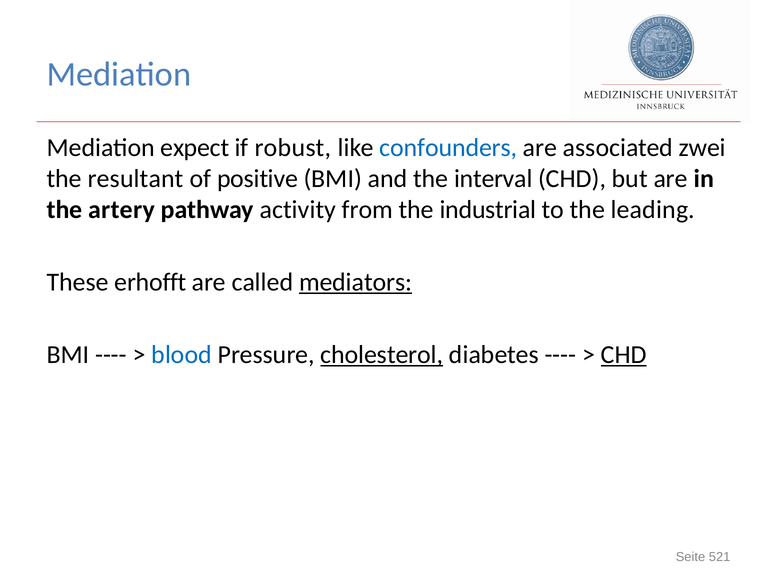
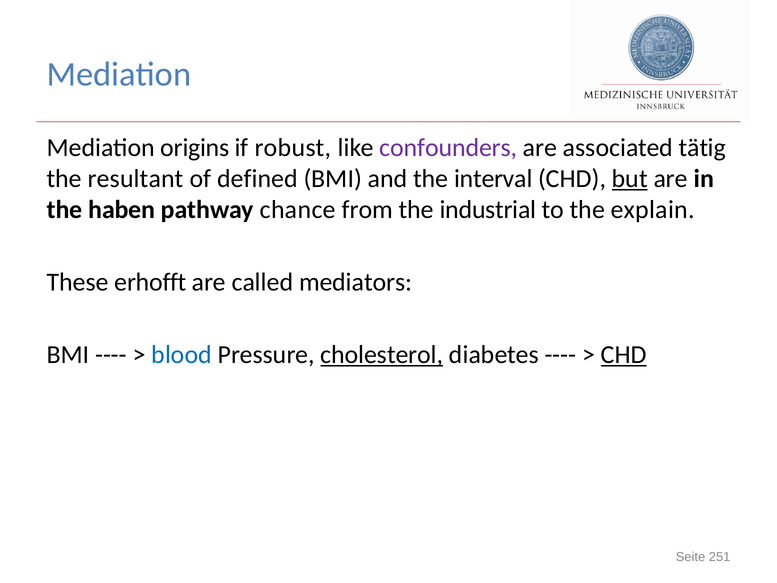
expect: expect -> origins
confounders colour: blue -> purple
zwei: zwei -> tätig
positive: positive -> defined
but underline: none -> present
artery: artery -> haben
activity: activity -> chance
leading: leading -> explain
mediators underline: present -> none
521: 521 -> 251
